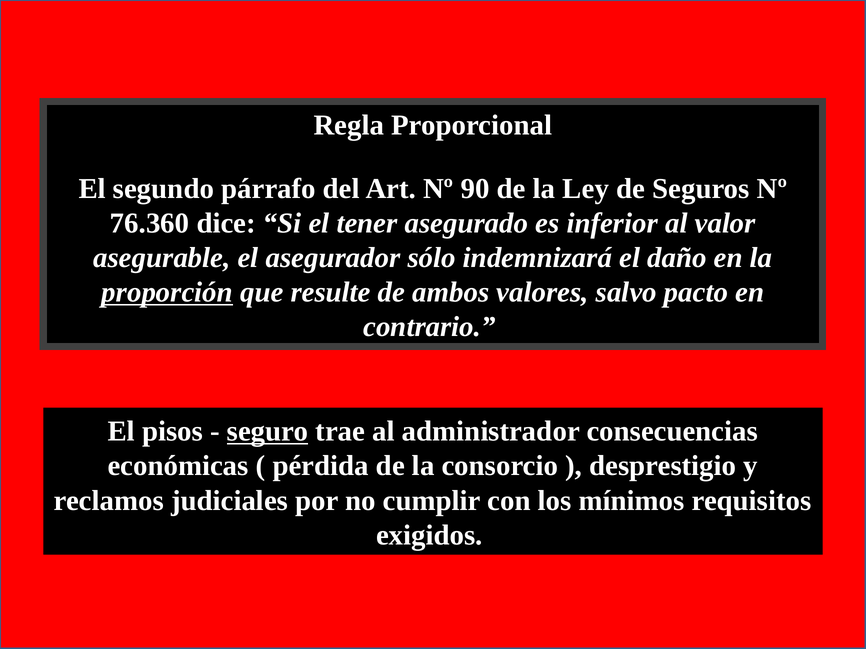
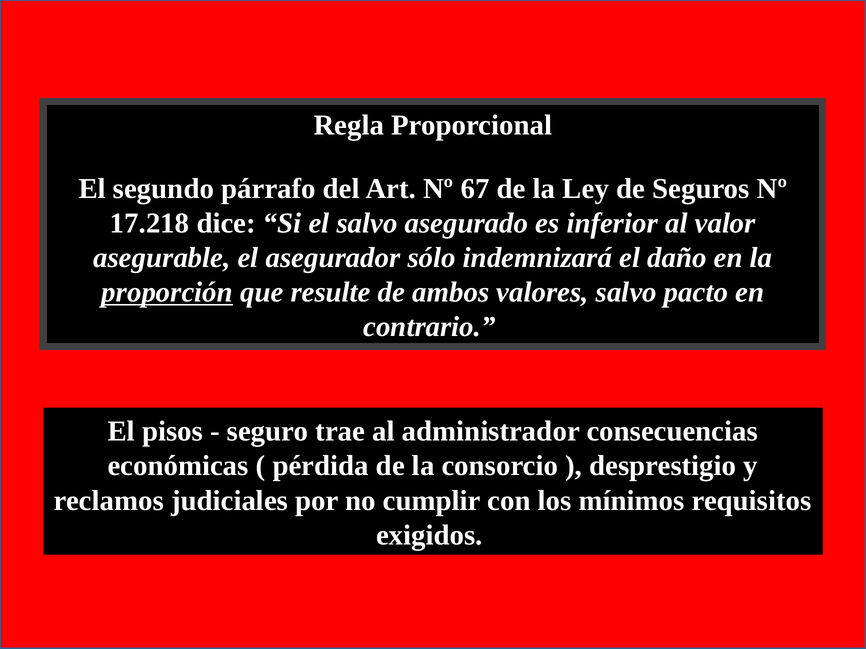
90: 90 -> 67
76.360: 76.360 -> 17.218
el tener: tener -> salvo
seguro underline: present -> none
